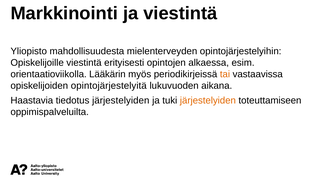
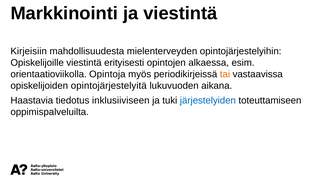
Yliopisto: Yliopisto -> Kirjeisiin
Lääkärin: Lääkärin -> Opintoja
tiedotus järjestelyiden: järjestelyiden -> inklusiiviseen
järjestelyiden at (208, 101) colour: orange -> blue
